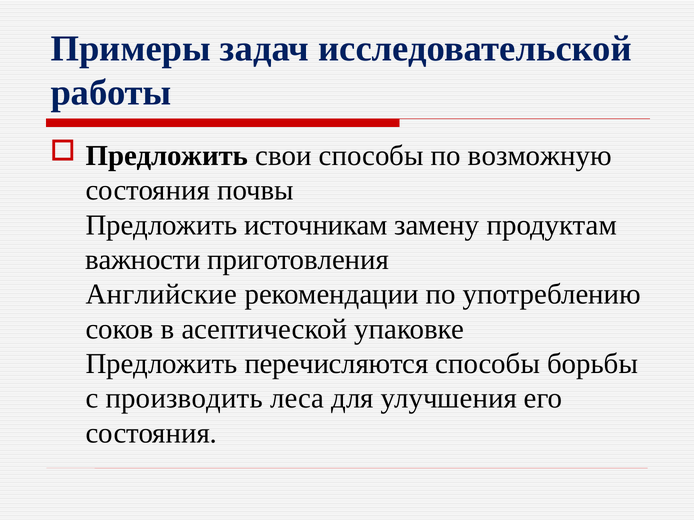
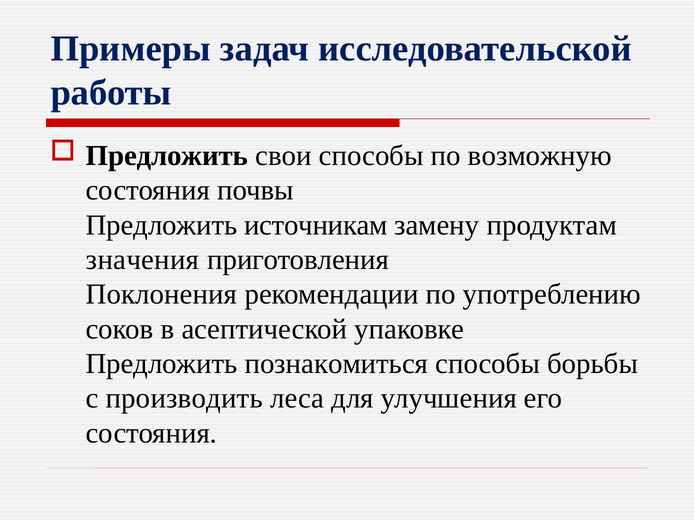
важности: важности -> значения
Английские: Английские -> Поклонения
перечисляются: перечисляются -> познакомиться
